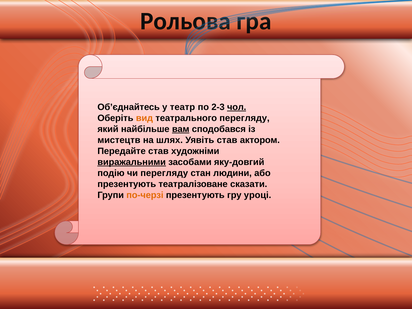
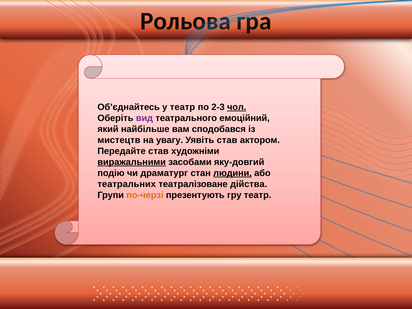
вид colour: orange -> purple
театрального перегляду: перегляду -> емоційний
вам underline: present -> none
шлях: шлях -> увагу
чи перегляду: перегляду -> драматург
людини underline: none -> present
презентують at (127, 184): презентують -> театральних
сказати: сказати -> дійства
гру уроці: уроці -> театр
